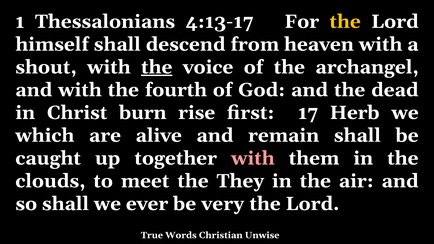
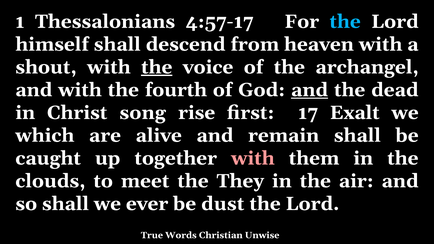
4:13-17: 4:13-17 -> 4:57-17
the at (345, 22) colour: yellow -> light blue
and at (310, 90) underline: none -> present
burn: burn -> song
Herb: Herb -> Exalt
very: very -> dust
